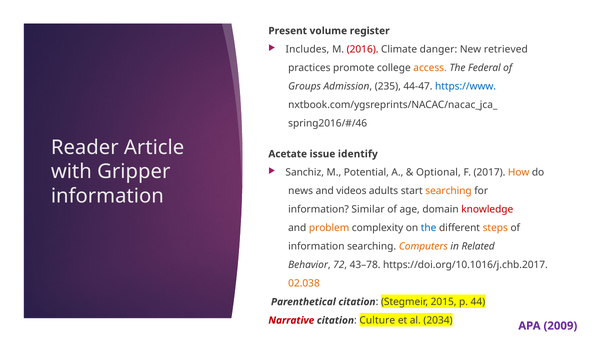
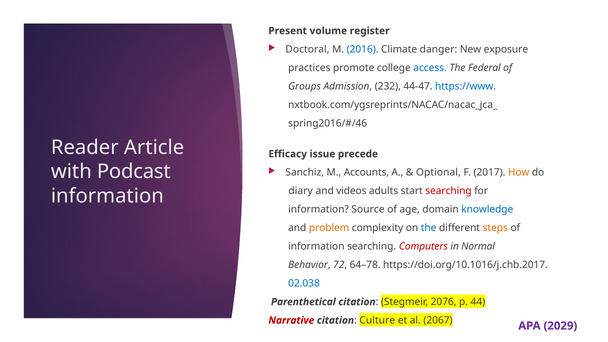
Includes: Includes -> Doctoral
2016 colour: red -> blue
retrieved: retrieved -> exposure
access colour: orange -> blue
235: 235 -> 232
Acetate: Acetate -> Efficacy
identify: identify -> precede
Gripper: Gripper -> Podcast
Potential: Potential -> Accounts
news: news -> diary
searching at (449, 191) colour: orange -> red
Similar: Similar -> Source
knowledge colour: red -> blue
Computers colour: orange -> red
Related: Related -> Normal
43–78: 43–78 -> 64–78
02.038 colour: orange -> blue
2015: 2015 -> 2076
2034: 2034 -> 2067
2009: 2009 -> 2029
